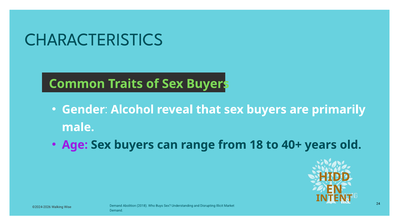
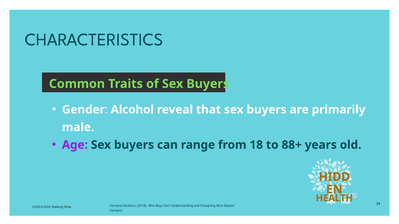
40+: 40+ -> 88+
INTENT: INTENT -> HEALTH
